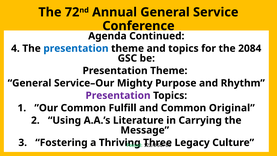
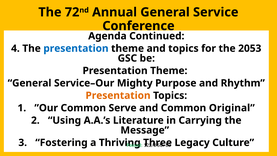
2084: 2084 -> 2053
Presentation at (118, 95) colour: purple -> orange
Fulfill: Fulfill -> Serve
